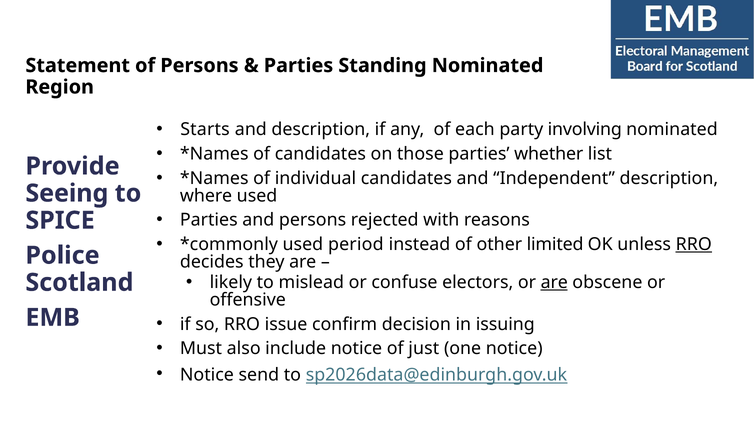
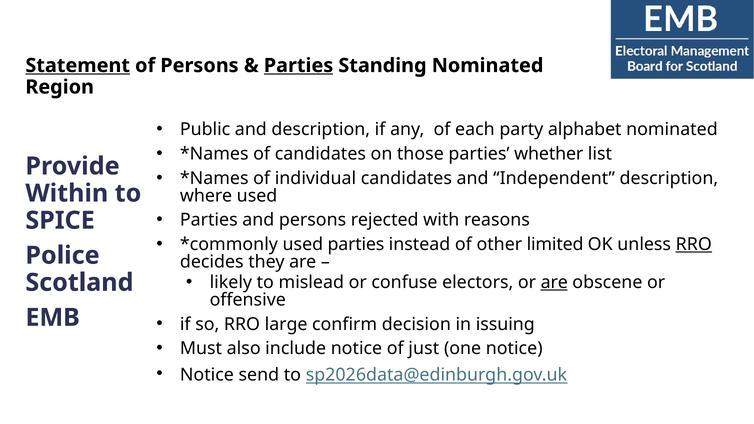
Statement underline: none -> present
Parties at (299, 66) underline: none -> present
Starts: Starts -> Public
involving: involving -> alphabet
Seeing: Seeing -> Within
used period: period -> parties
issue: issue -> large
